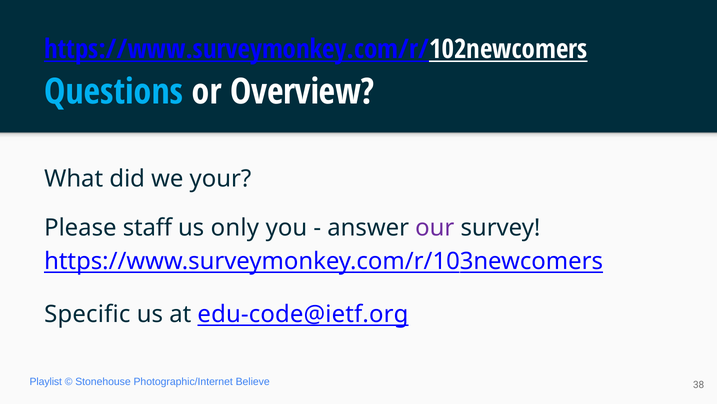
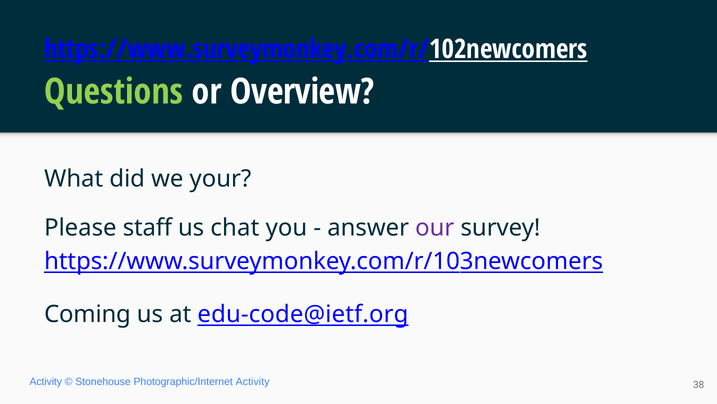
Questions colour: light blue -> light green
only: only -> chat
Specific: Specific -> Coming
Playlist at (46, 381): Playlist -> Activity
Photographic/Internet Believe: Believe -> Activity
